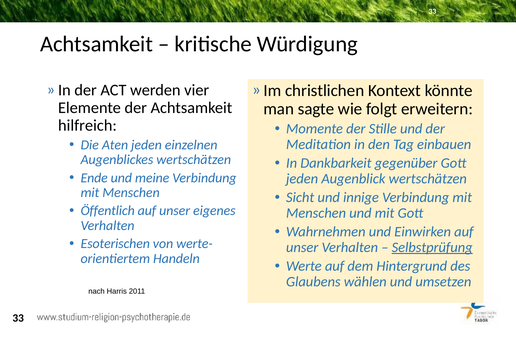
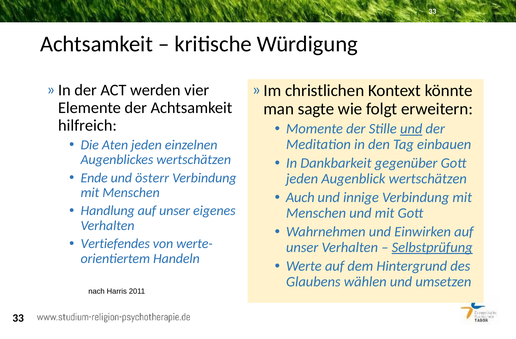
und at (411, 129) underline: none -> present
meine: meine -> österr
Sicht: Sicht -> Auch
Öffentlich: Öffentlich -> Handlung
Esoterischen: Esoterischen -> Vertiefendes
